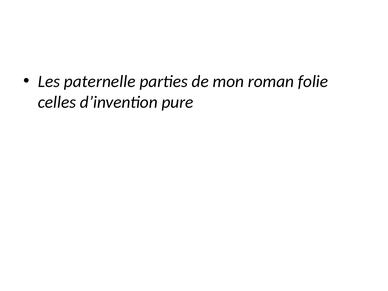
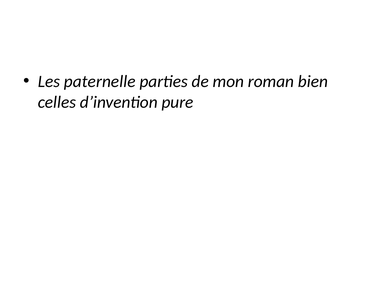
folie: folie -> bien
